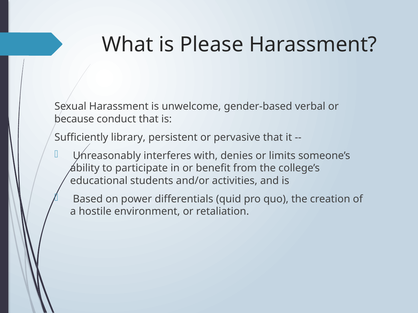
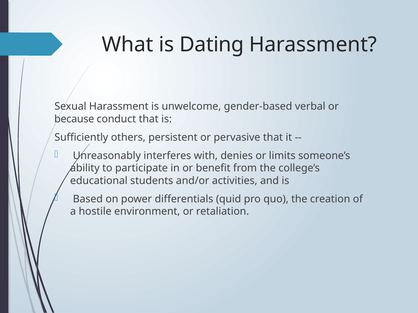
Please: Please -> Dating
library: library -> others
